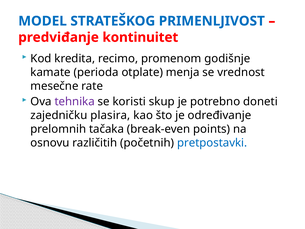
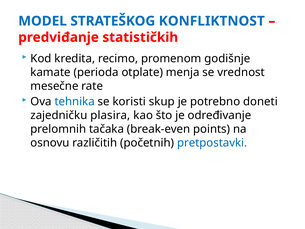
PRIMENLJIVOST: PRIMENLJIVOST -> KONFLIKTNOST
kontinuitet: kontinuitet -> statističkih
tehnika colour: purple -> blue
